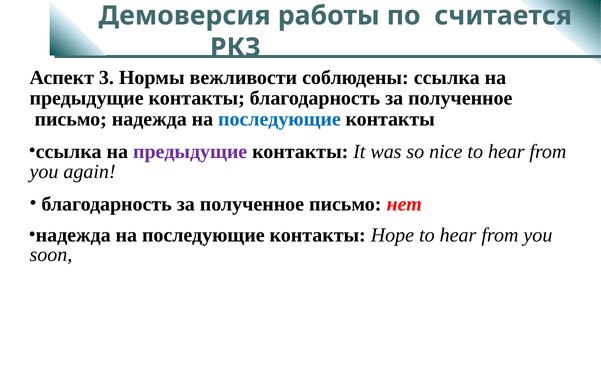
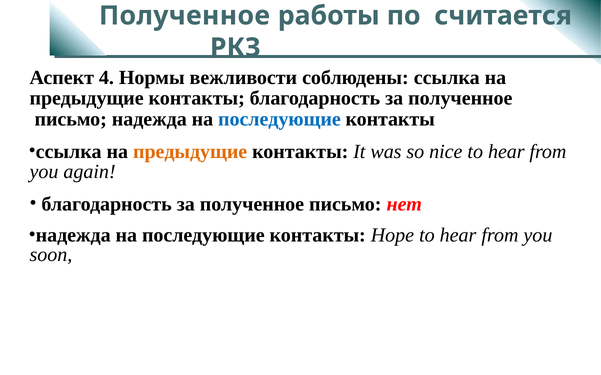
Демоверсия at (185, 16): Демоверсия -> Полученное
3: 3 -> 4
предыдущие at (190, 152) colour: purple -> orange
